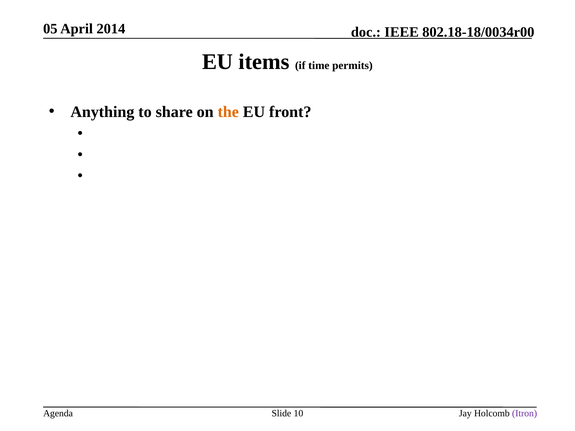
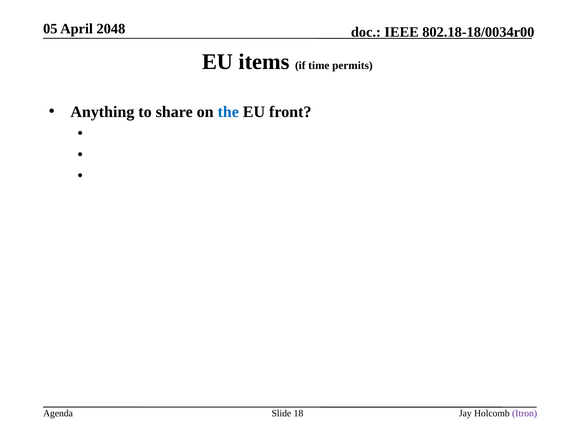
2014: 2014 -> 2048
the colour: orange -> blue
10: 10 -> 18
